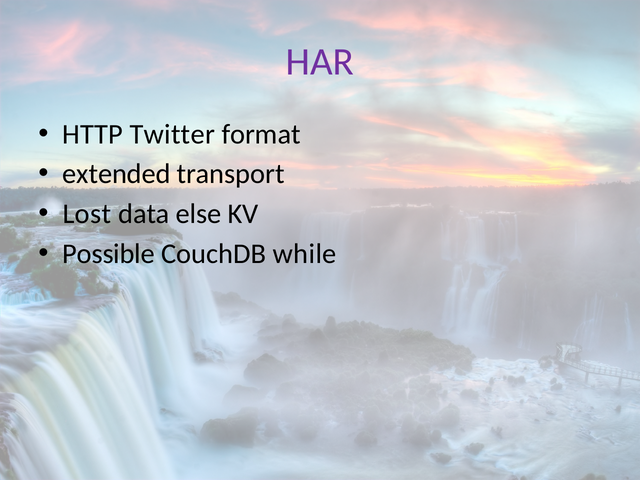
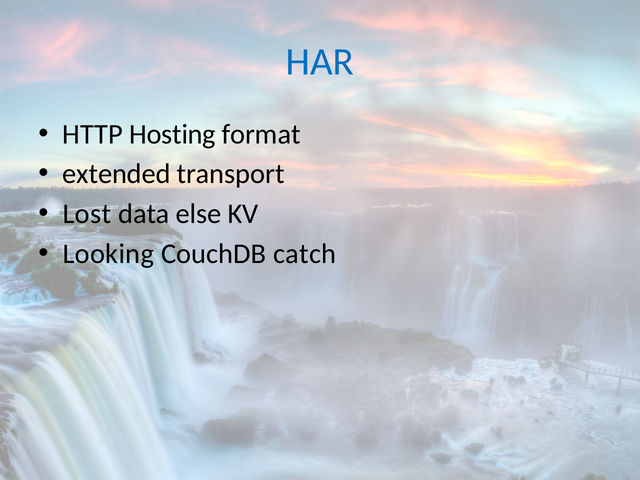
HAR colour: purple -> blue
Twitter: Twitter -> Hosting
Possible: Possible -> Looking
while: while -> catch
